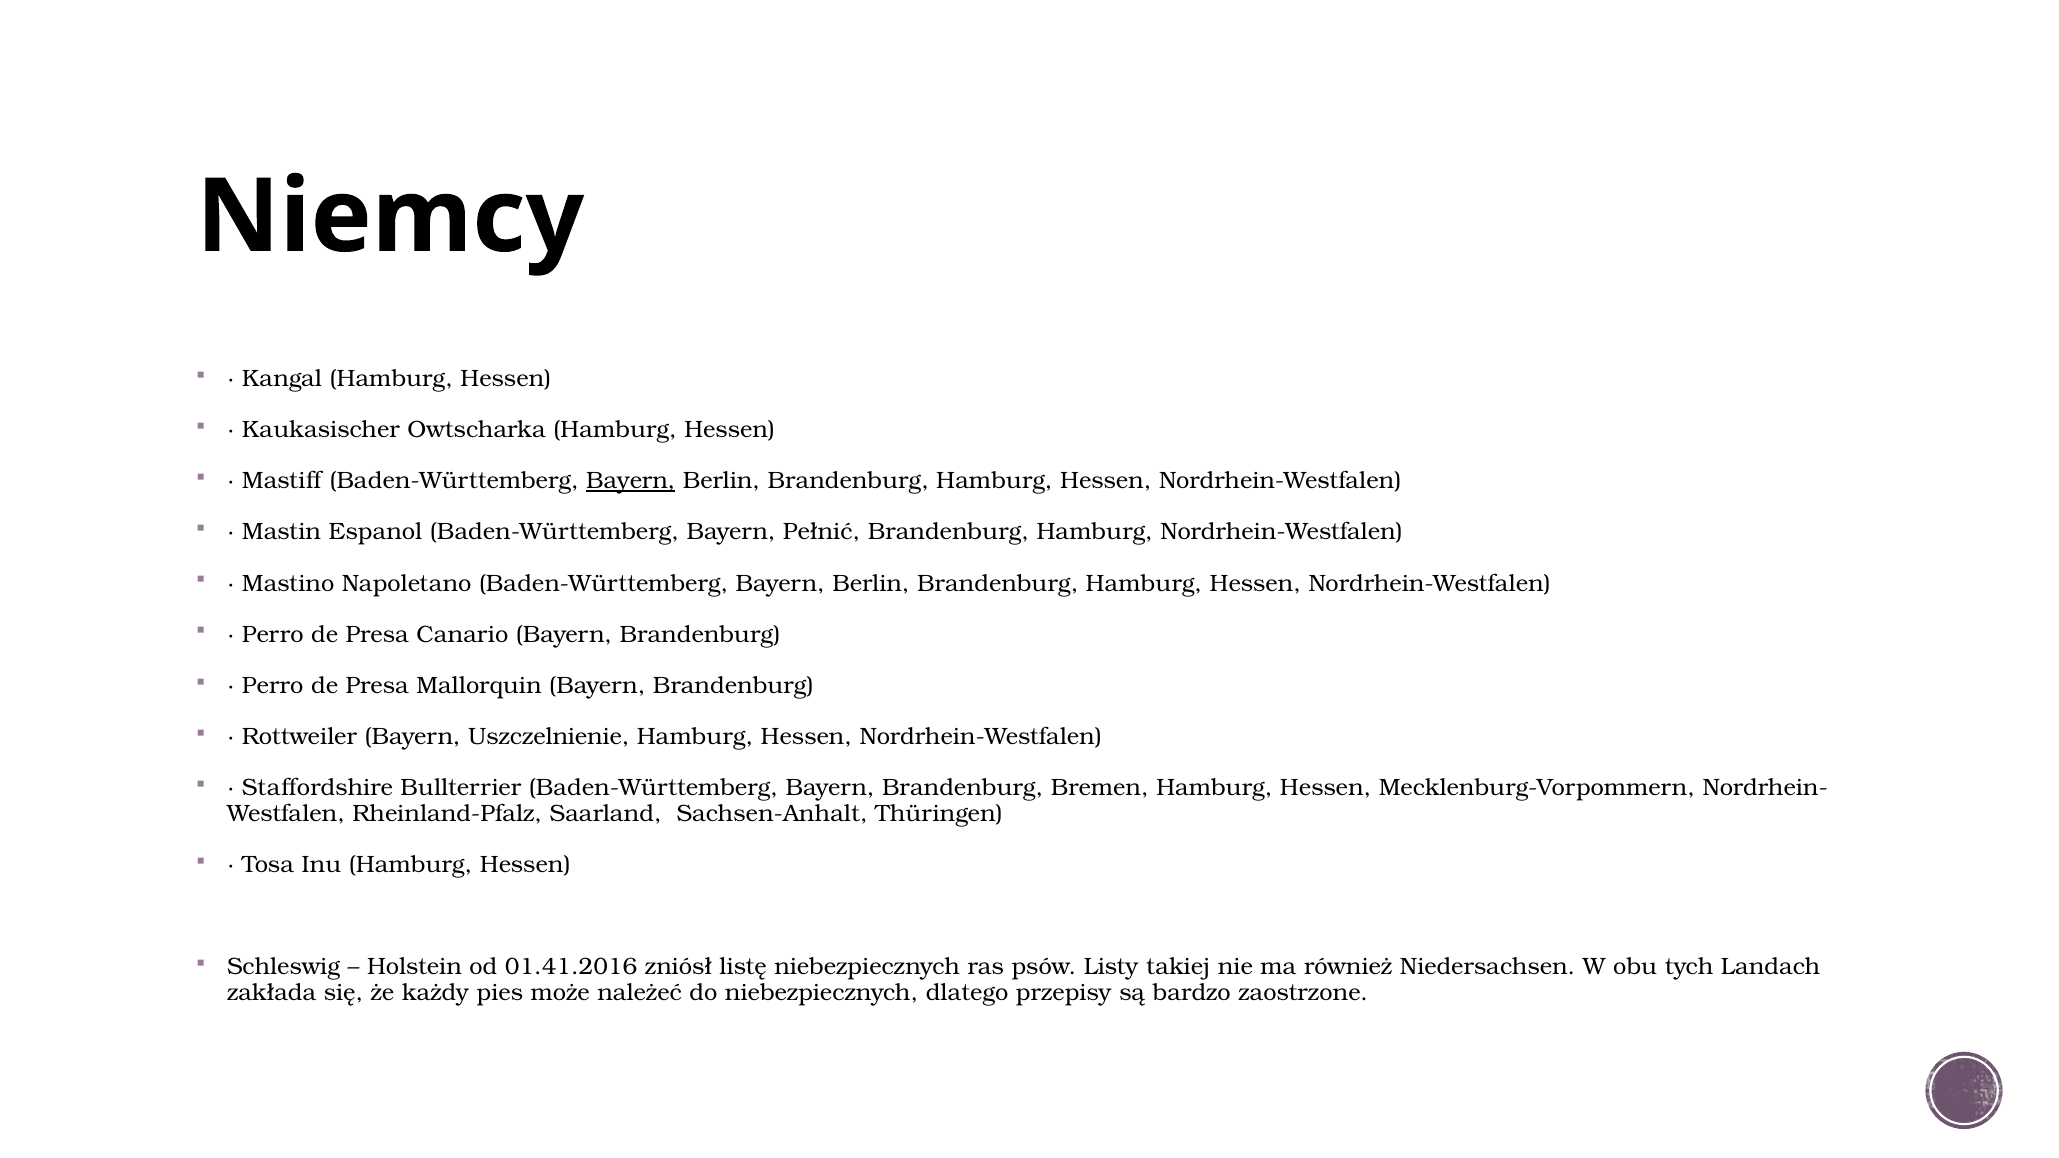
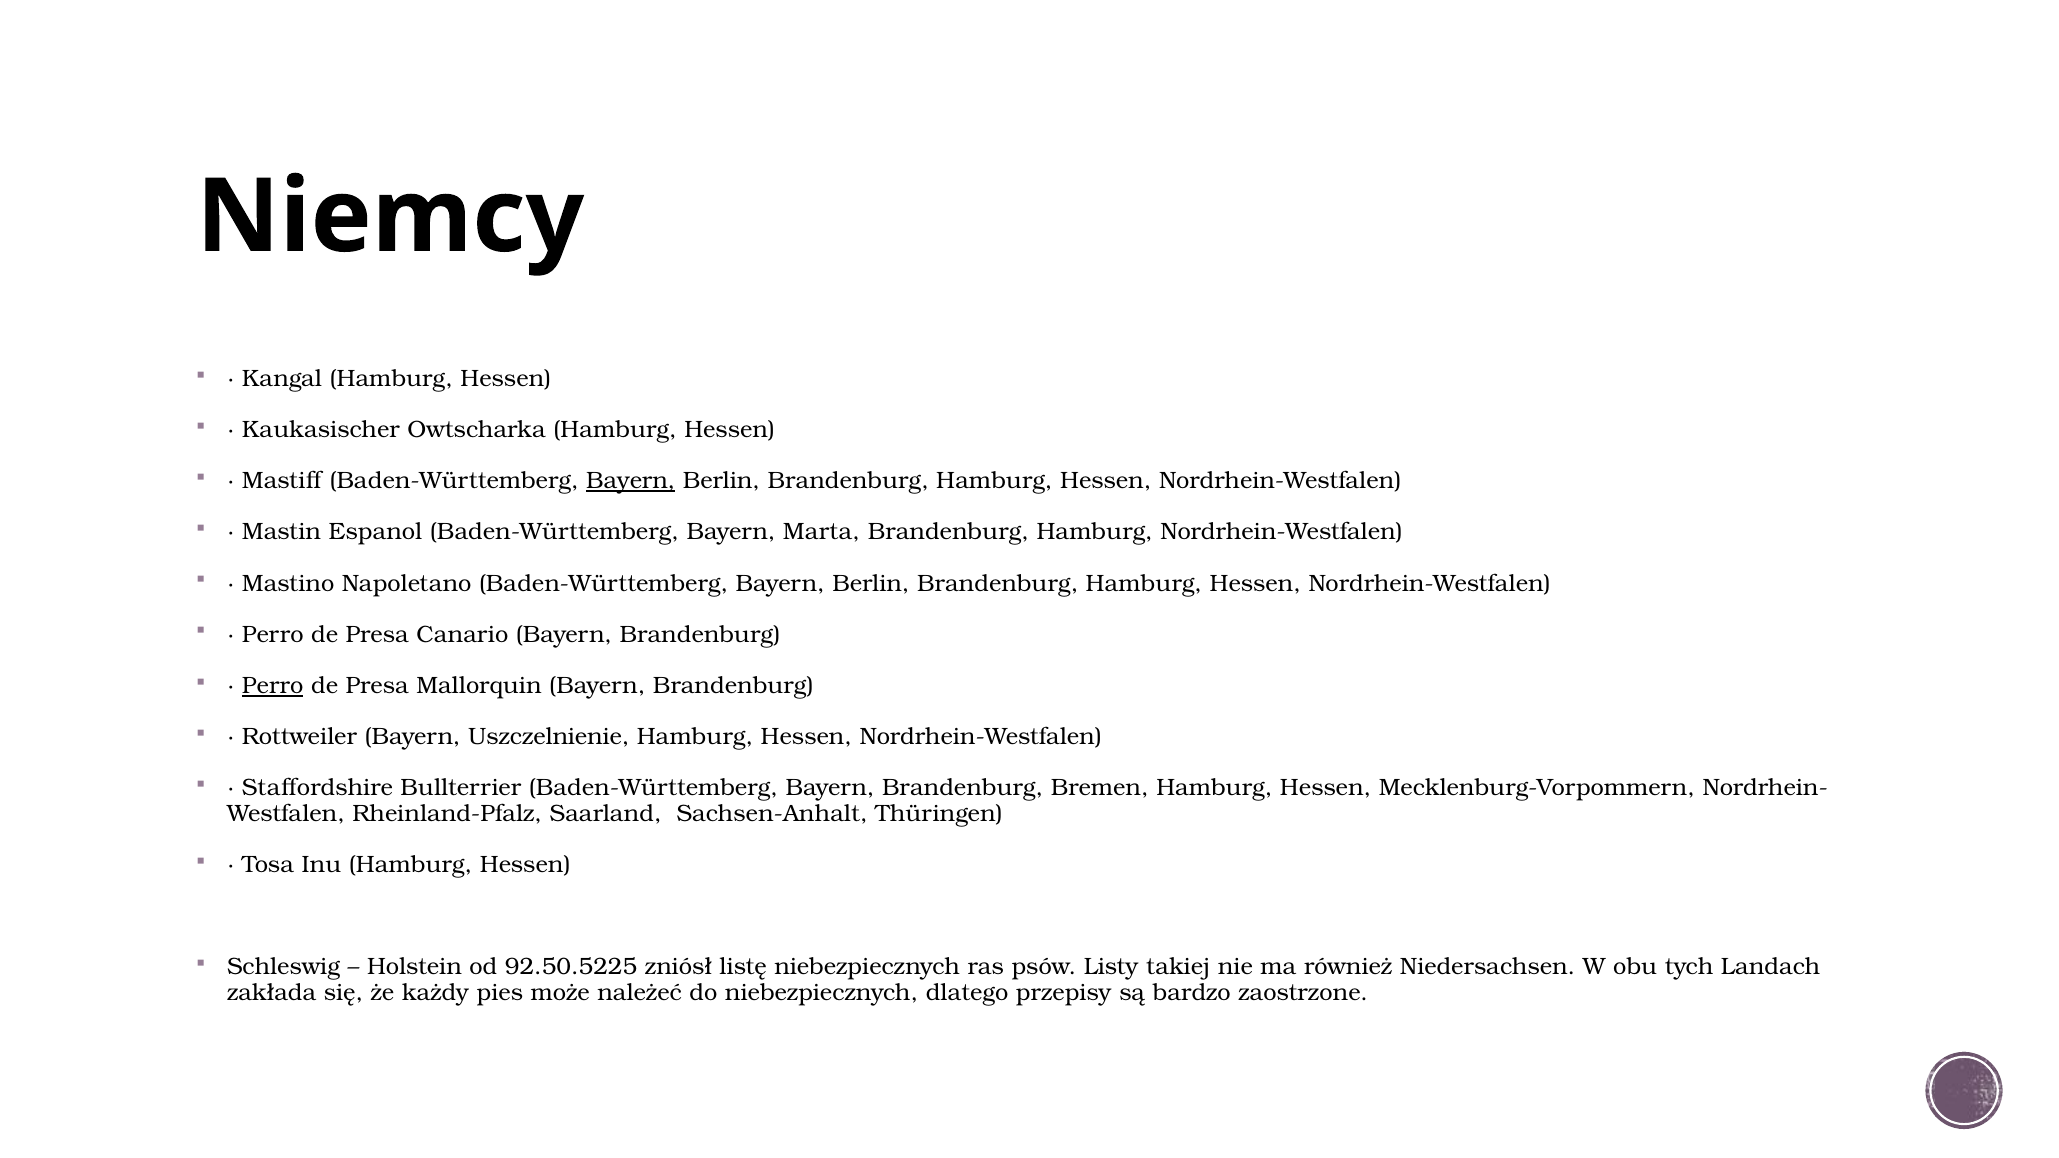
Pełnić: Pełnić -> Marta
Perro at (273, 686) underline: none -> present
01.41.2016: 01.41.2016 -> 92.50.5225
